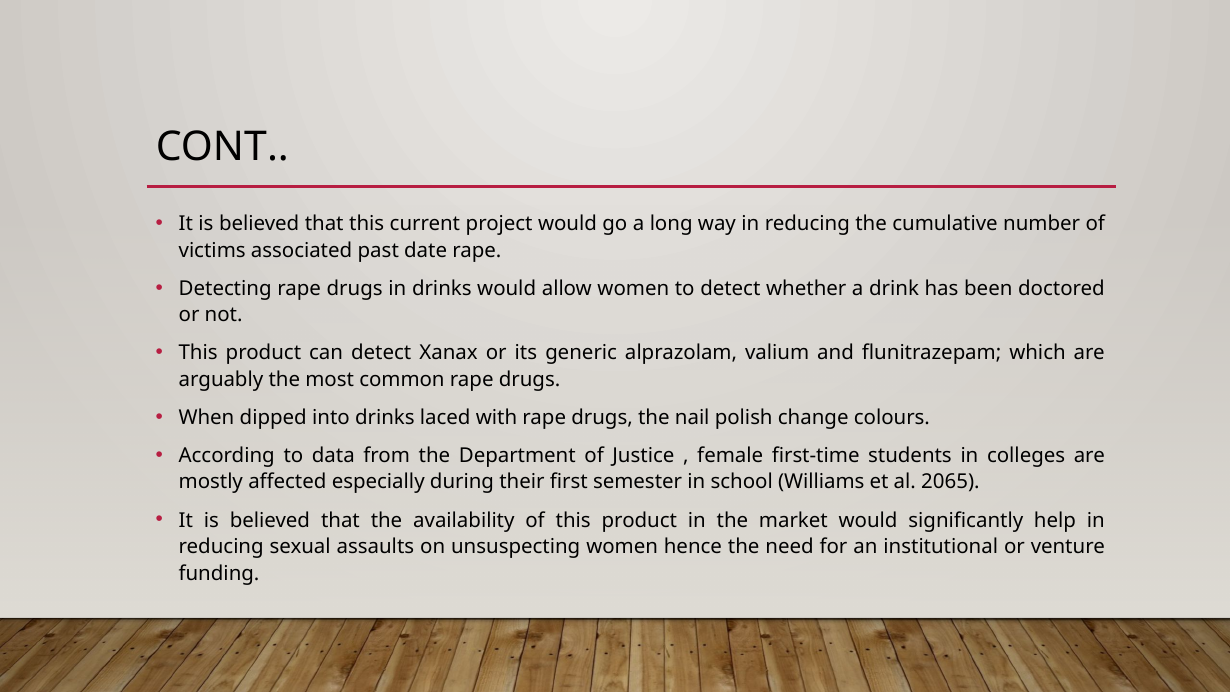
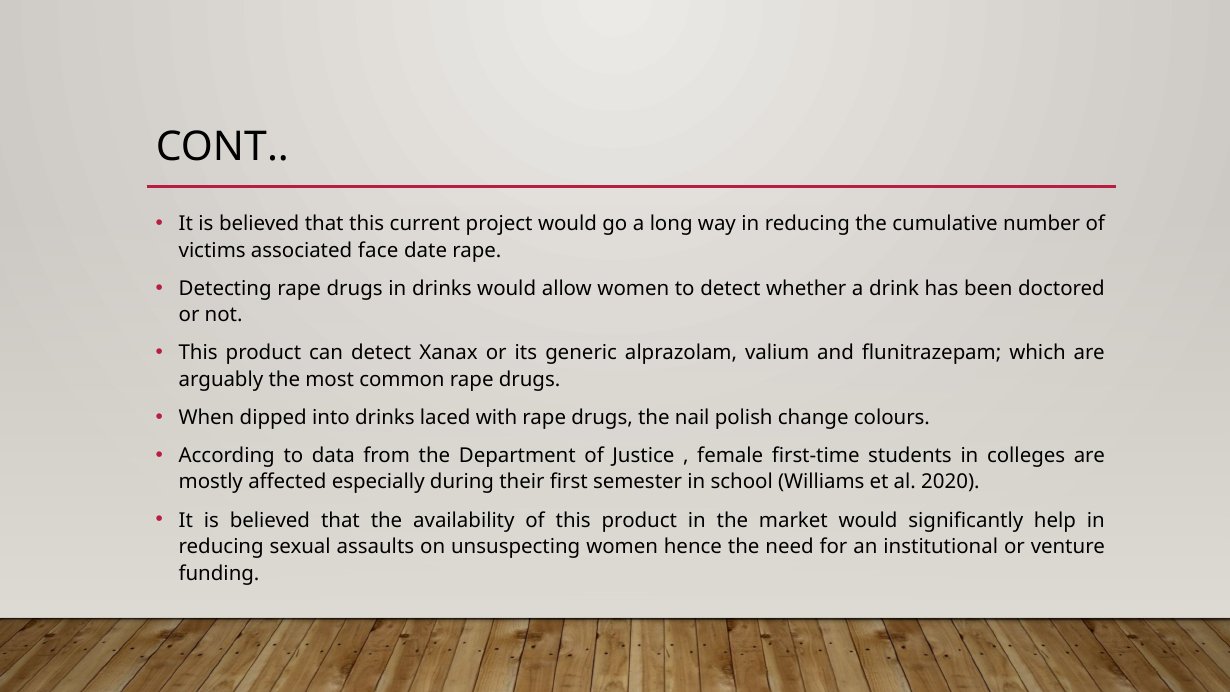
past: past -> face
2065: 2065 -> 2020
